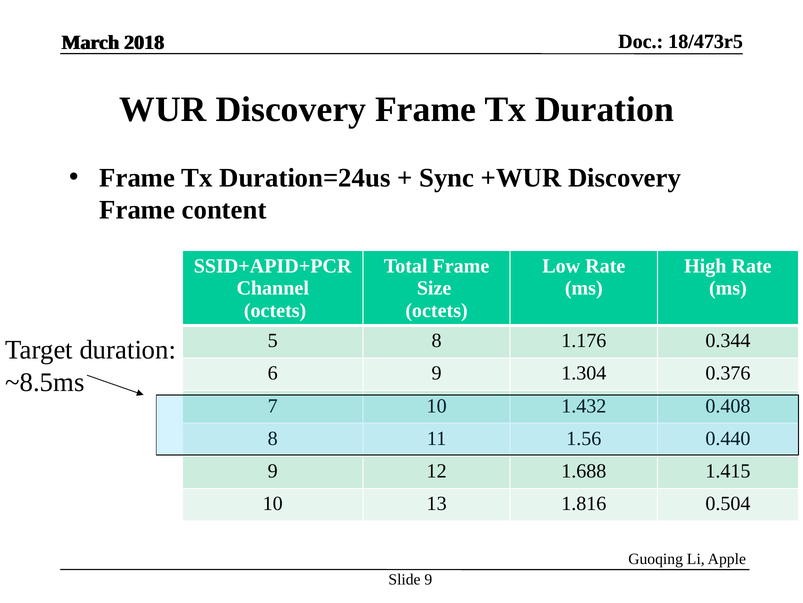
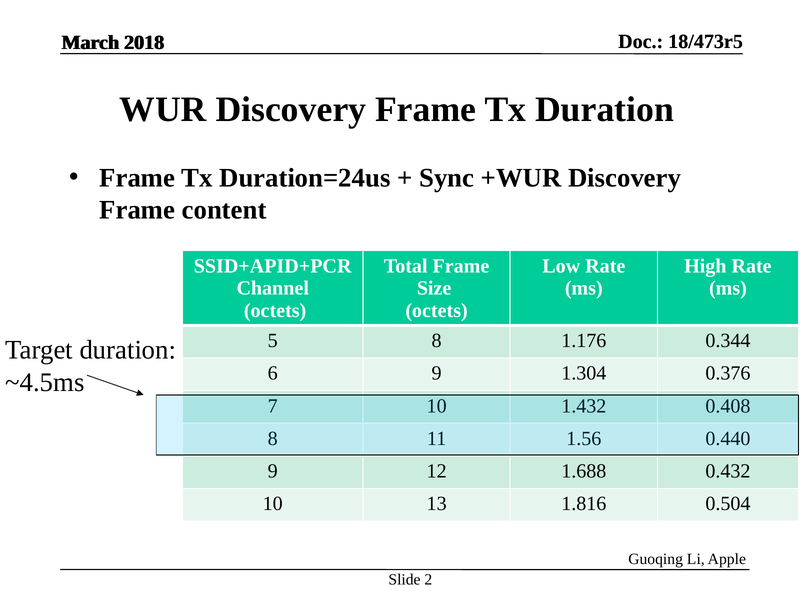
~8.5ms: ~8.5ms -> ~4.5ms
1.415: 1.415 -> 0.432
Slide 9: 9 -> 2
